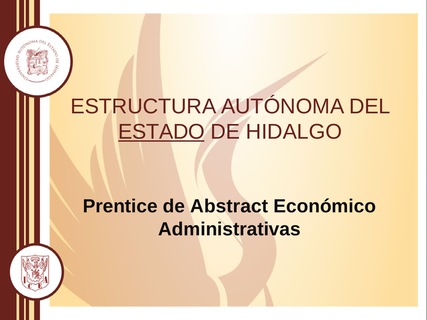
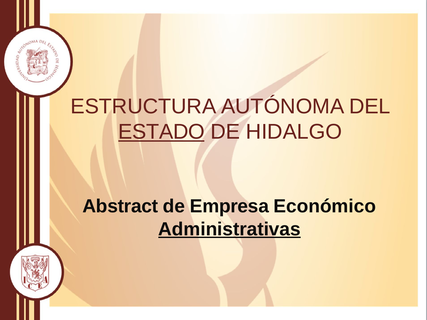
Prentice: Prentice -> Abstract
Abstract: Abstract -> Empresa
Administrativas underline: none -> present
